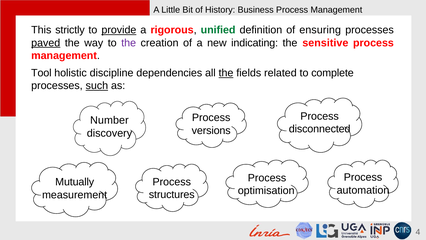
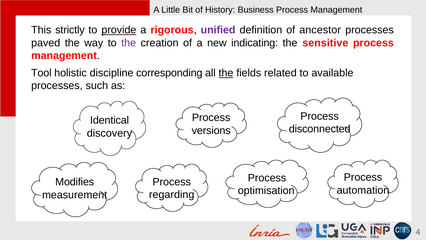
unified colour: green -> purple
ensuring: ensuring -> ancestor
paved underline: present -> none
dependencies: dependencies -> corresponding
complete: complete -> available
such underline: present -> none
Number: Number -> Identical
Mutually: Mutually -> Modifies
structures: structures -> regarding
